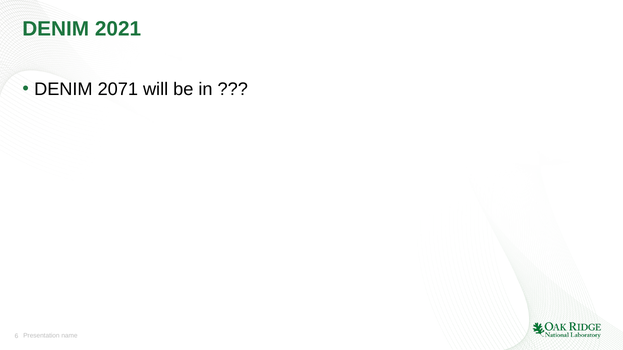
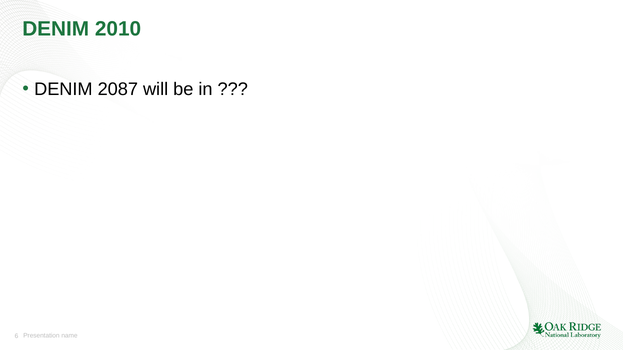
2021: 2021 -> 2010
2071: 2071 -> 2087
